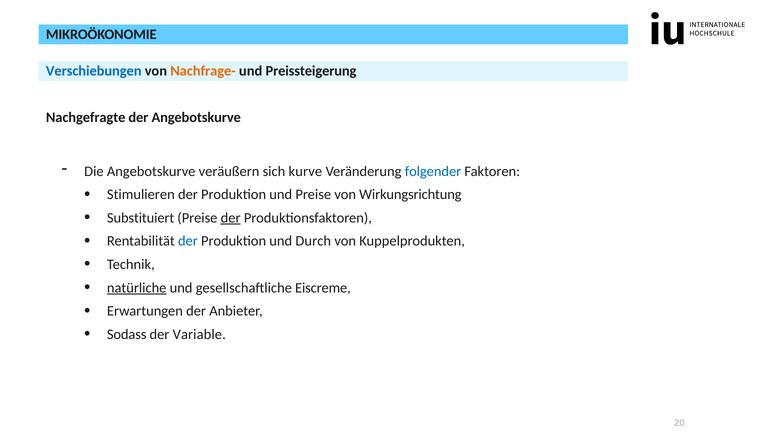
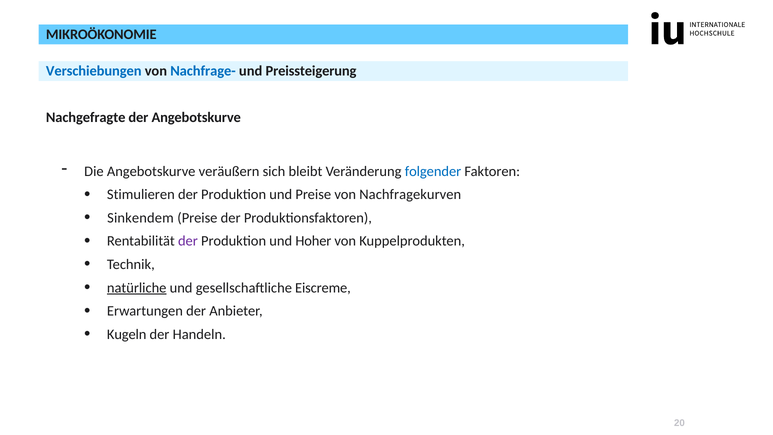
Nachfrage- colour: orange -> blue
kurve: kurve -> bleibt
Wirkungsrichtung: Wirkungsrichtung -> Nachfragekurven
Substituiert: Substituiert -> Sinkendem
der at (231, 218) underline: present -> none
der at (188, 241) colour: blue -> purple
Durch: Durch -> Hoher
Sodass: Sodass -> Kugeln
Variable: Variable -> Handeln
